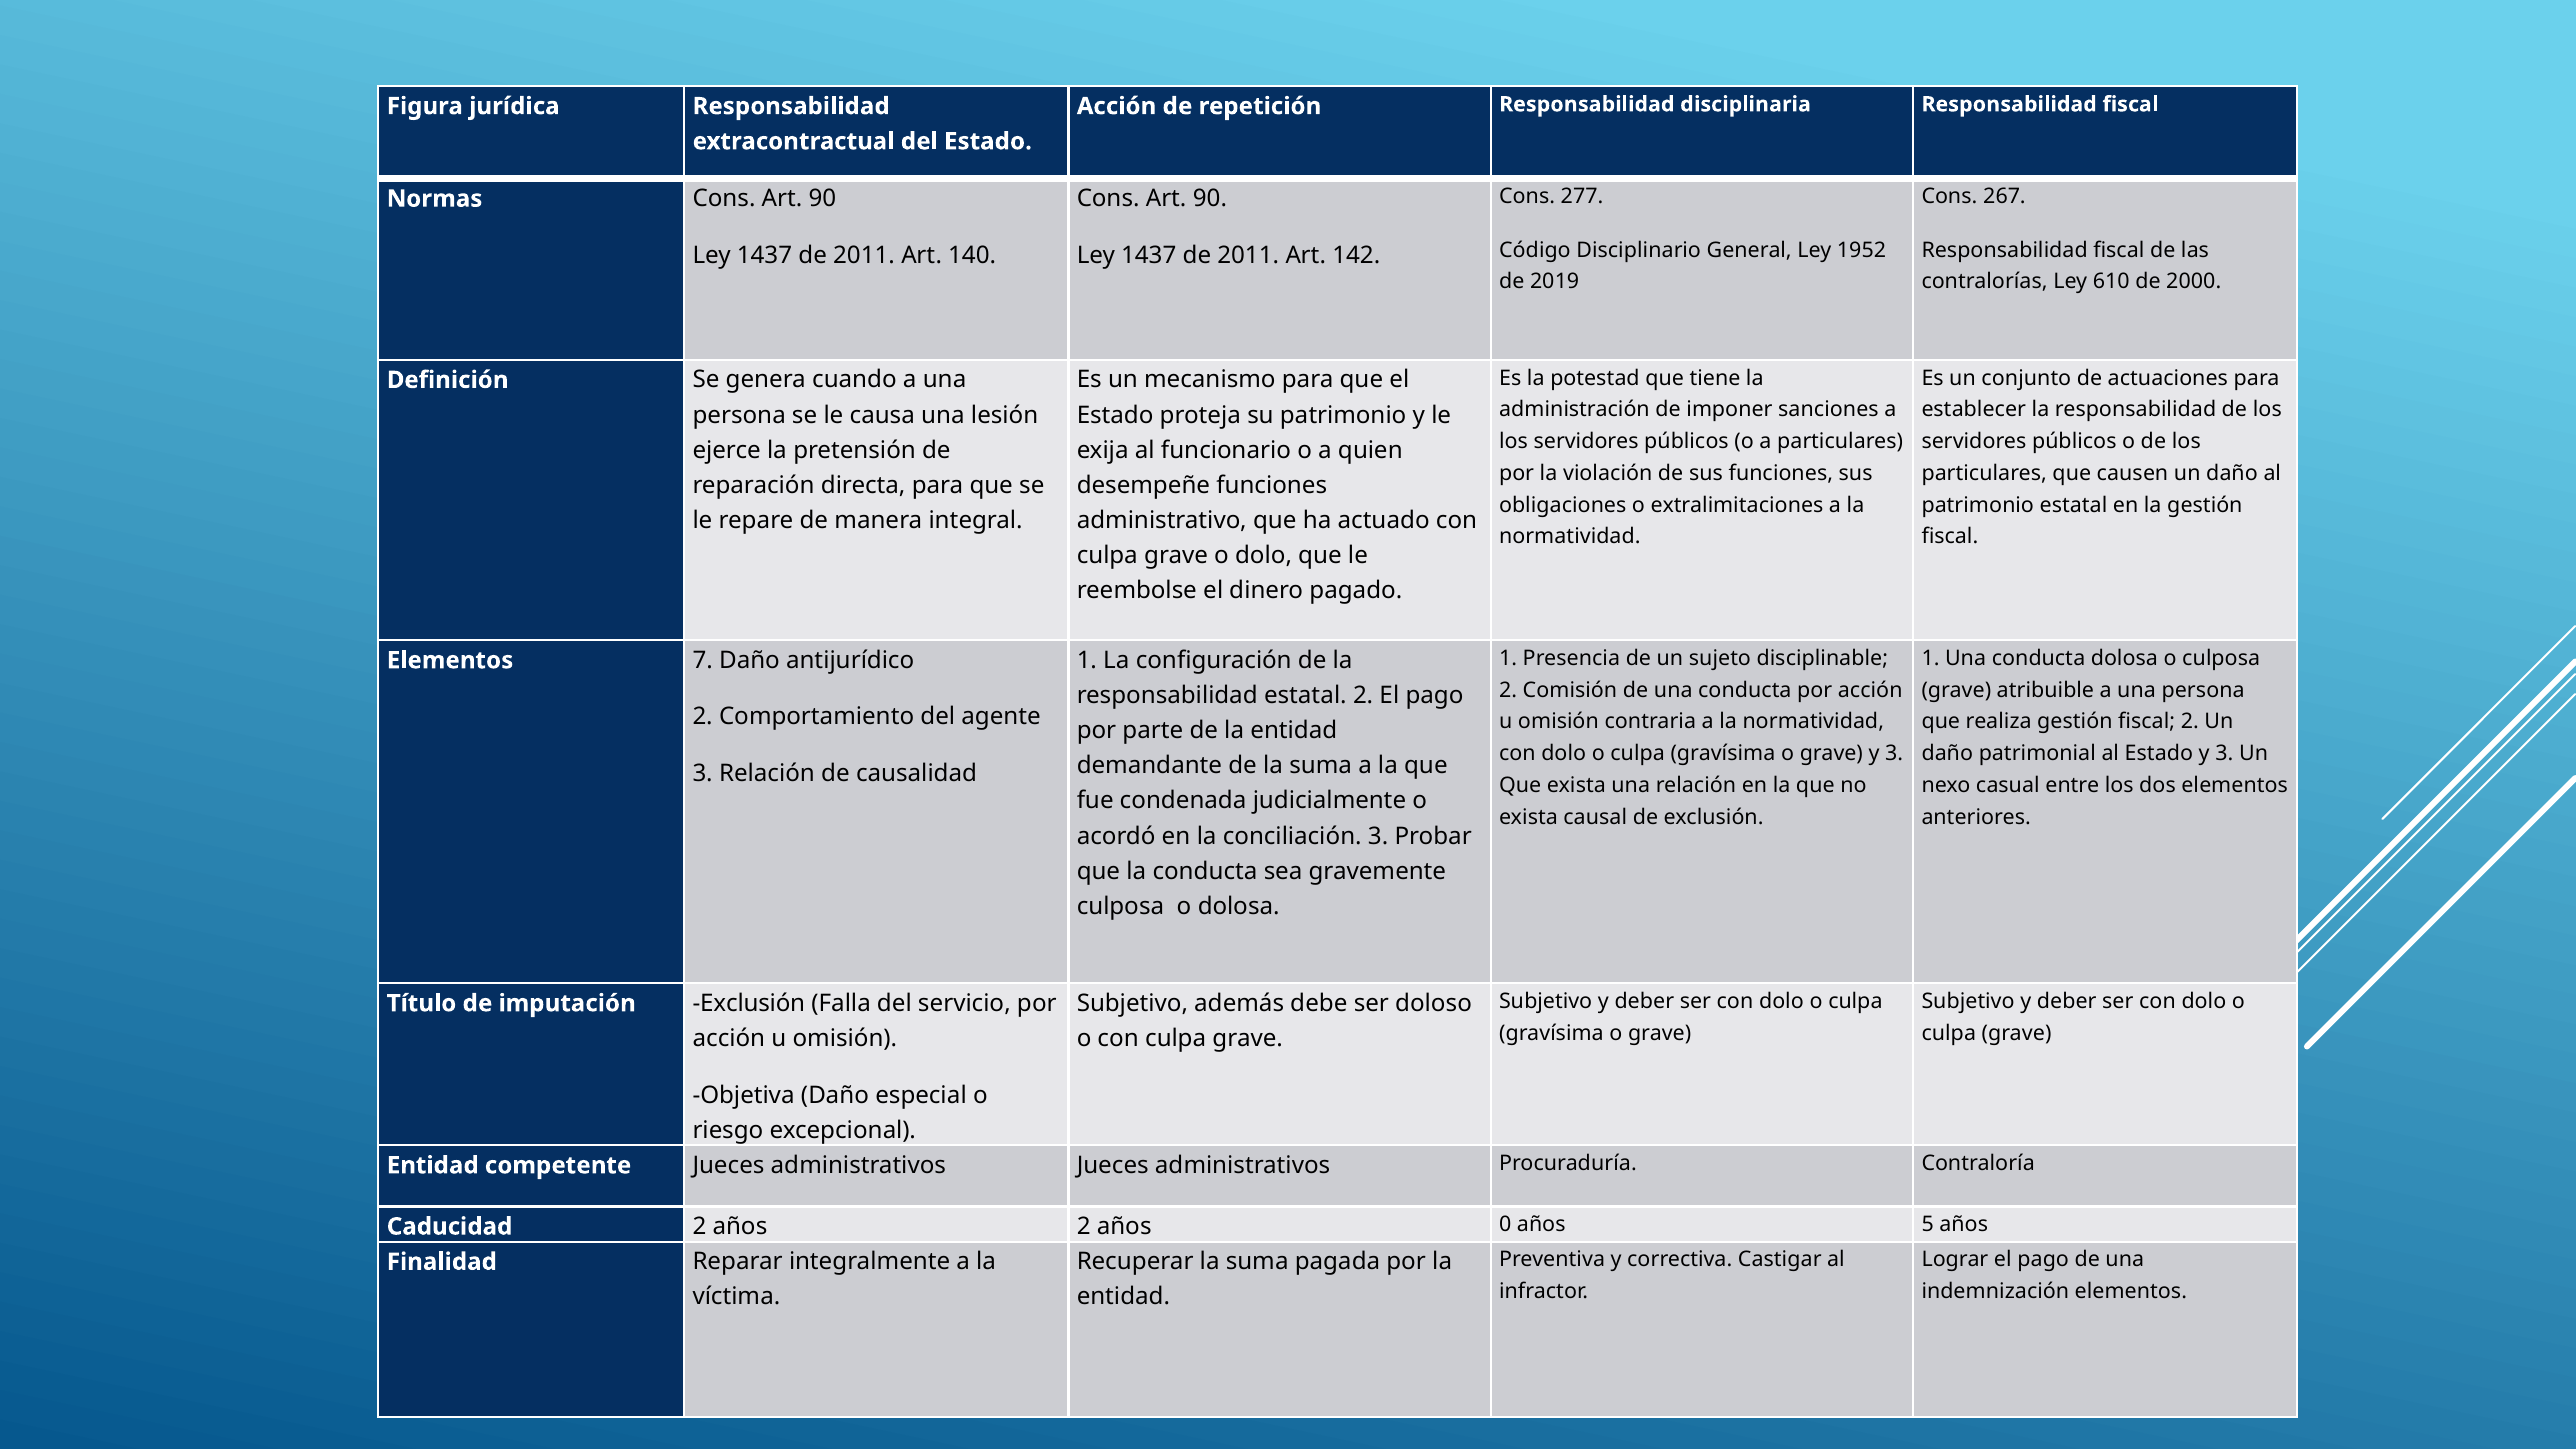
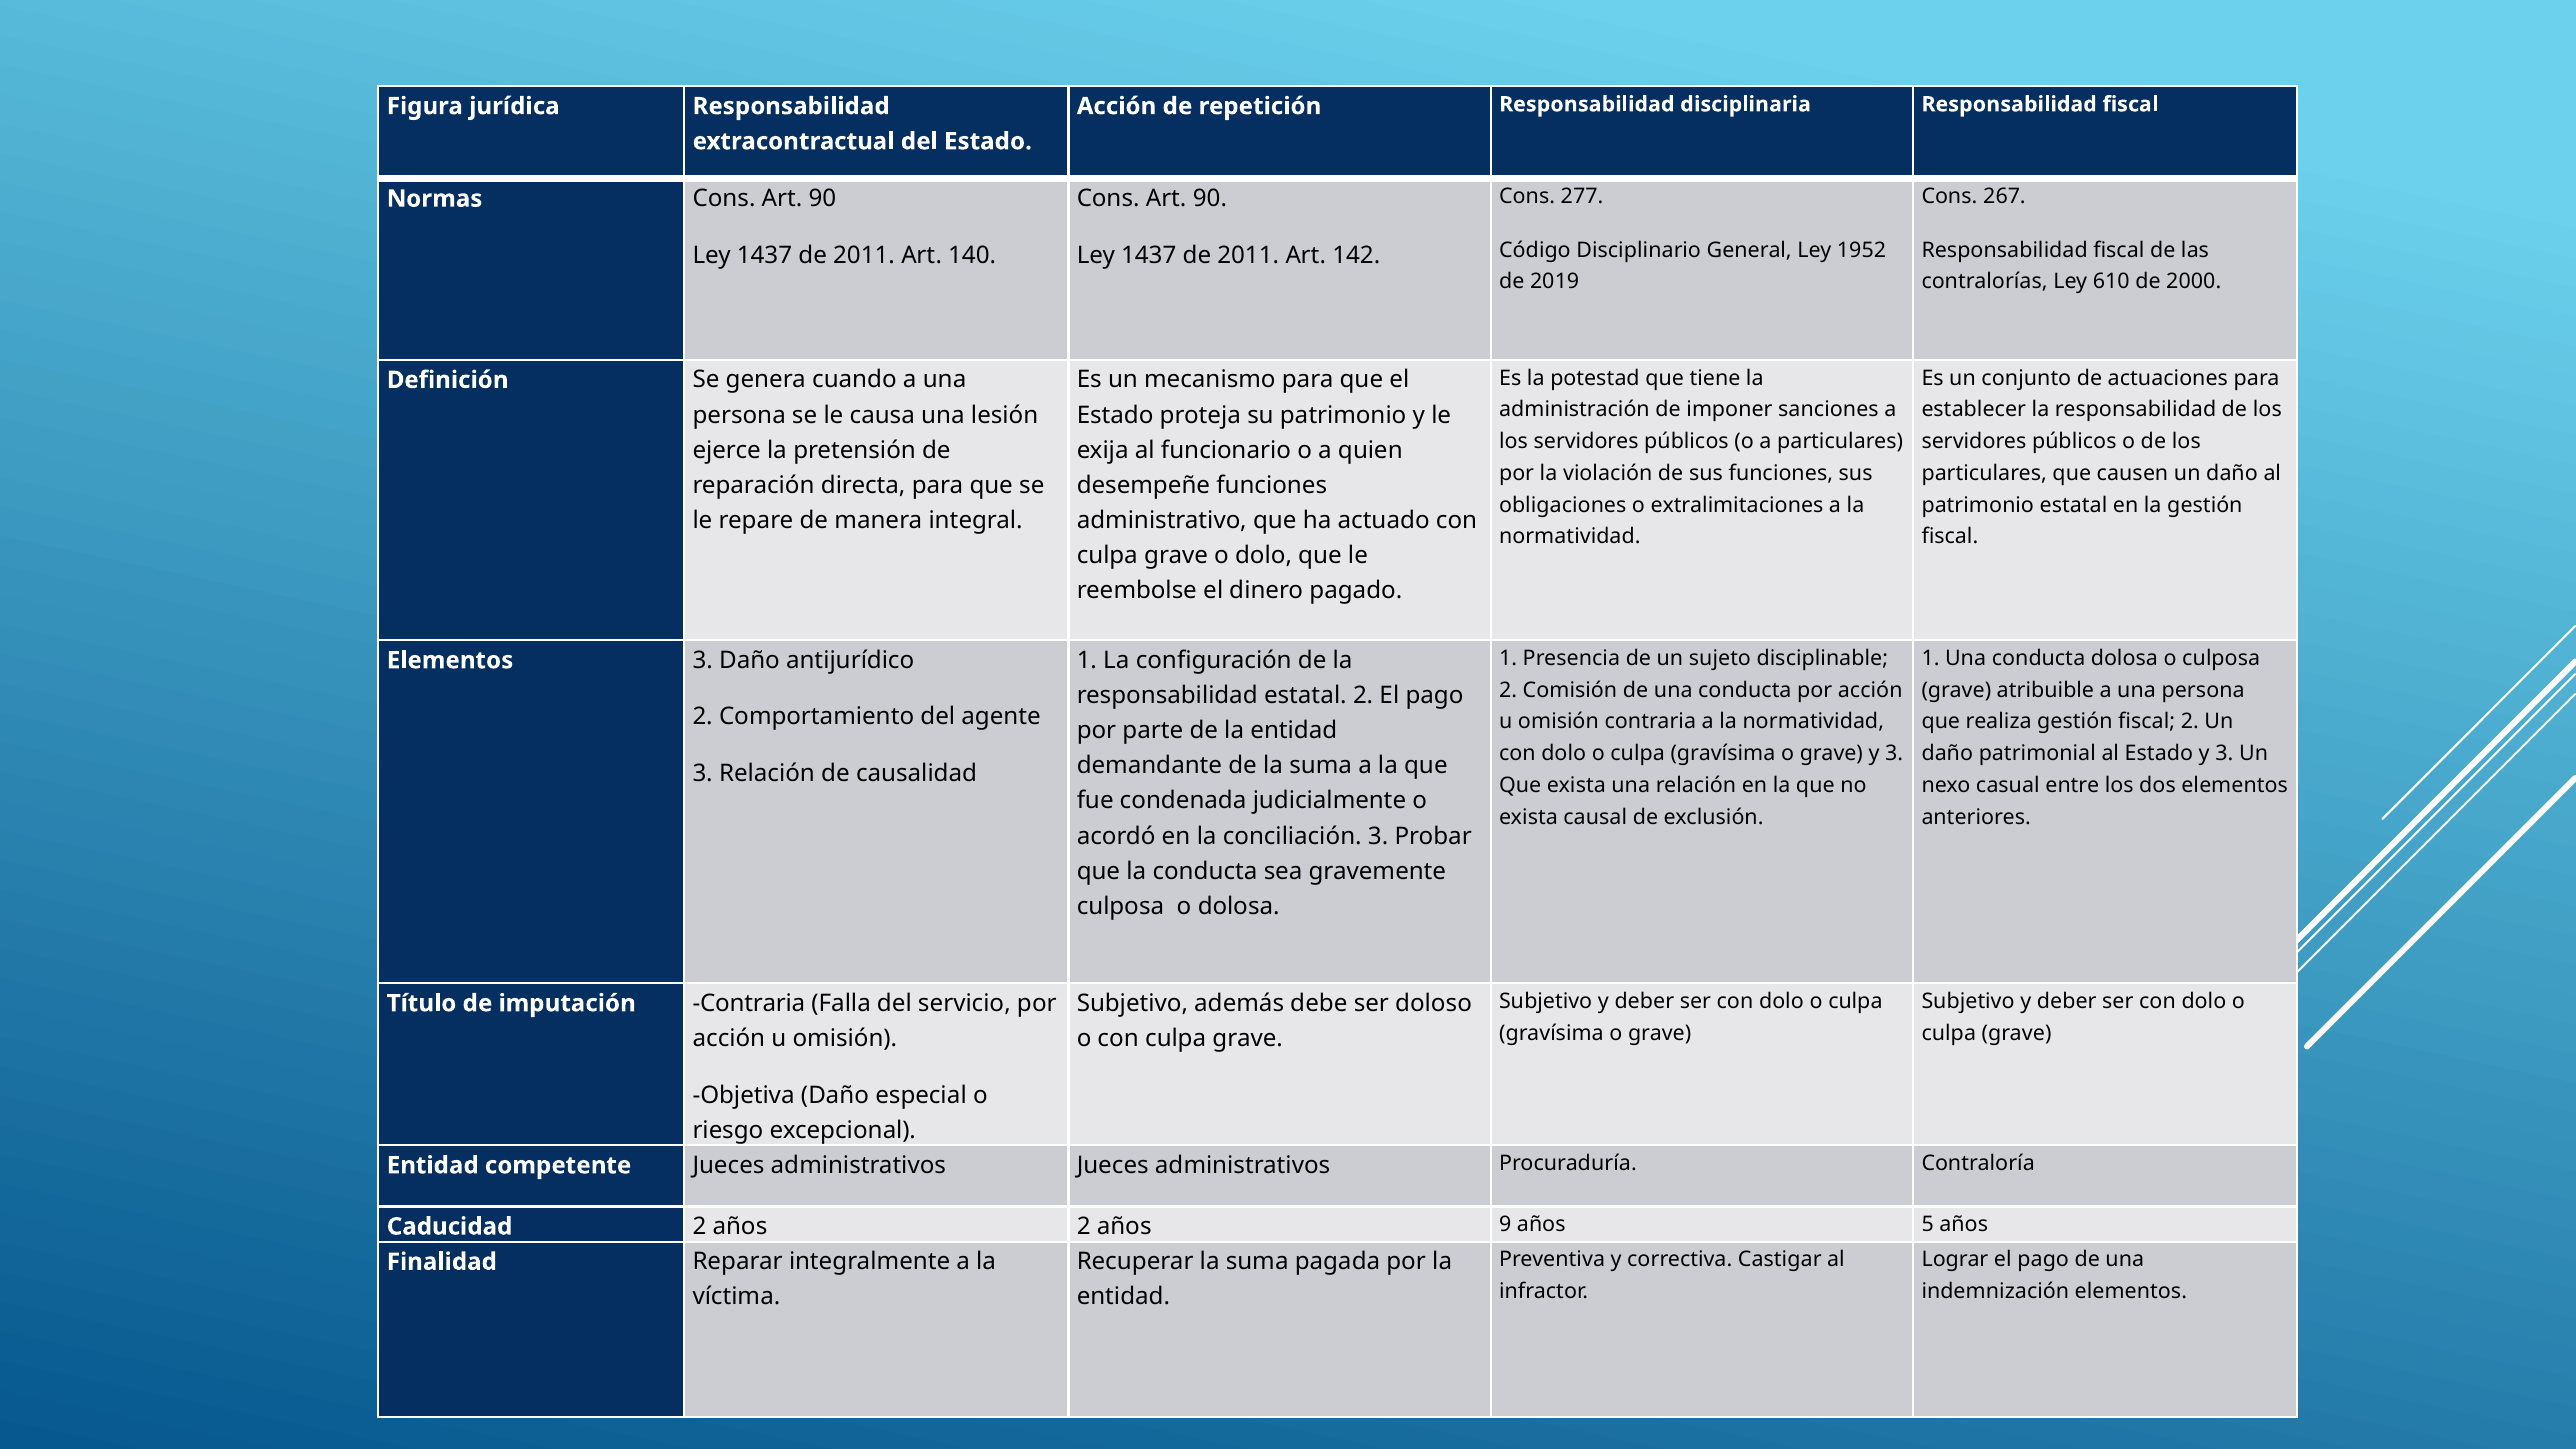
Elementos 7: 7 -> 3
imputación Exclusión: Exclusión -> Contraria
0: 0 -> 9
